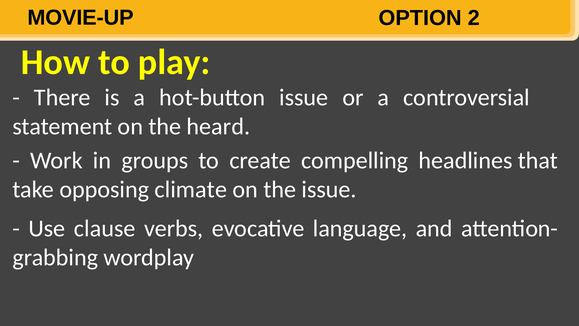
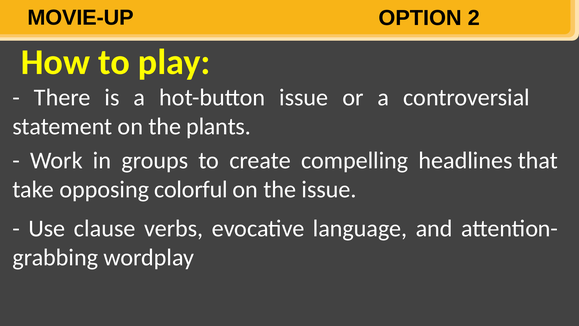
heard: heard -> plants
climate: climate -> colorful
